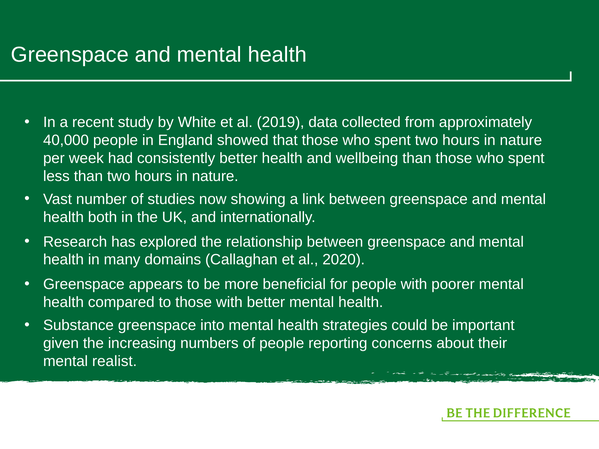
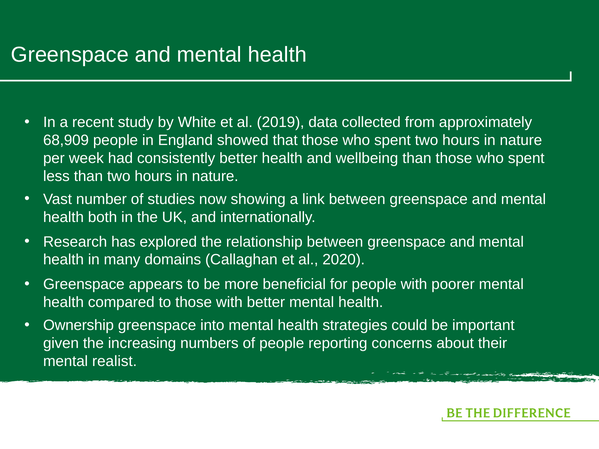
40,000: 40,000 -> 68,909
Substance: Substance -> Ownership
